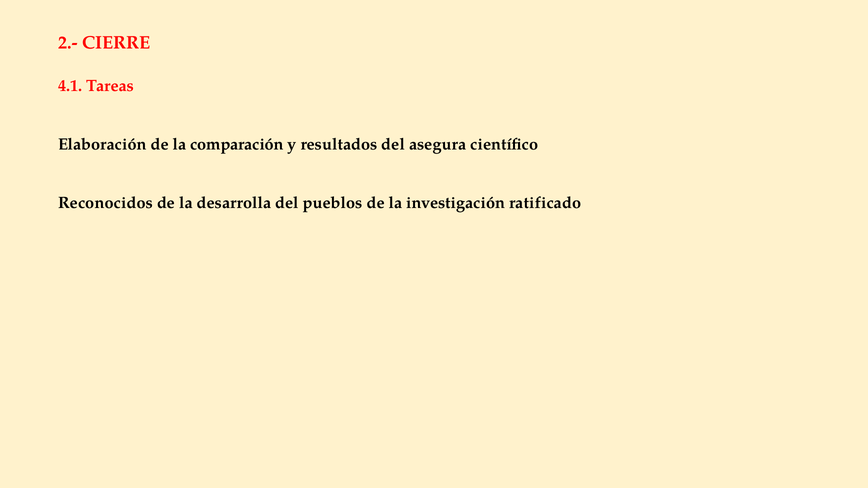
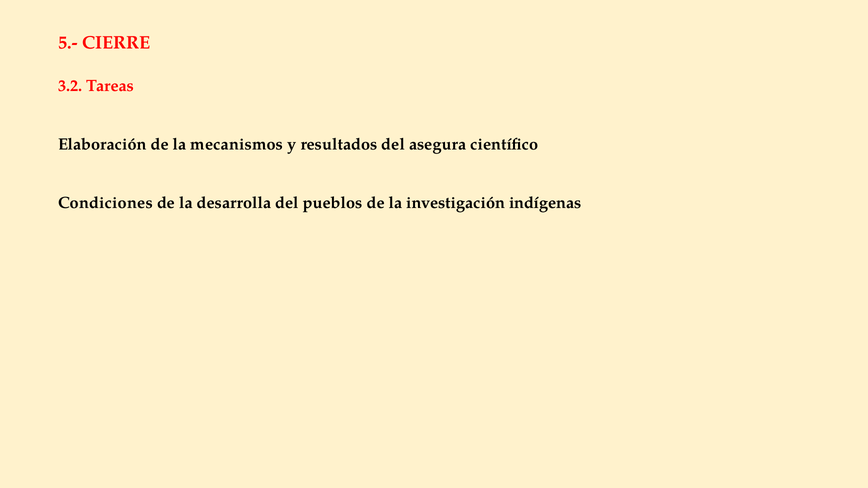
2.-: 2.- -> 5.-
4.1: 4.1 -> 3.2
comparación: comparación -> mecanismos
Reconocidos: Reconocidos -> Condiciones
ratificado: ratificado -> indígenas
